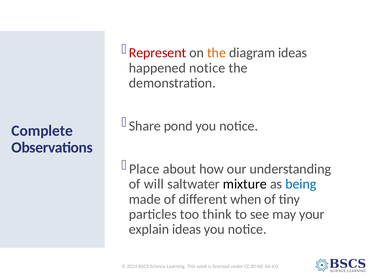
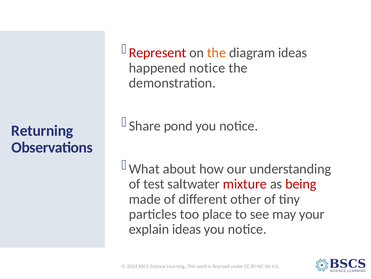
Complete: Complete -> Returning
Place: Place -> What
will: will -> test
mixture colour: black -> red
being colour: blue -> red
when: when -> other
think: think -> place
